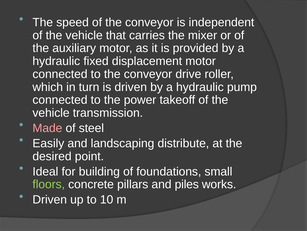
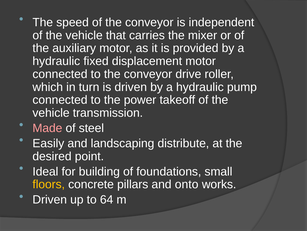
floors colour: light green -> yellow
piles: piles -> onto
10: 10 -> 64
